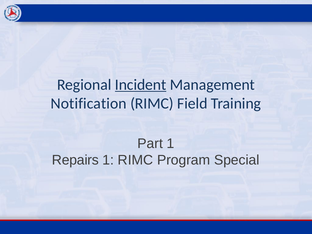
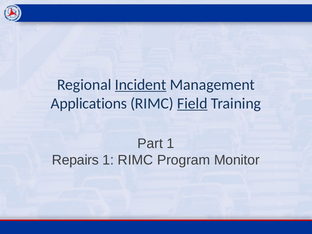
Notification: Notification -> Applications
Field underline: none -> present
Special: Special -> Monitor
